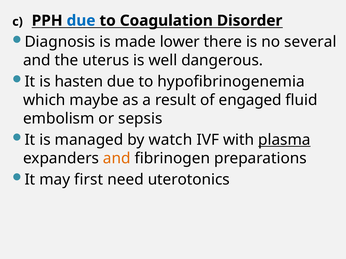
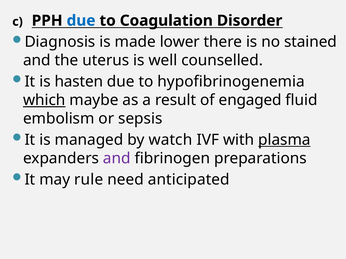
several: several -> stained
dangerous: dangerous -> counselled
which underline: none -> present
and at (117, 159) colour: orange -> purple
first: first -> rule
uterotonics: uterotonics -> anticipated
